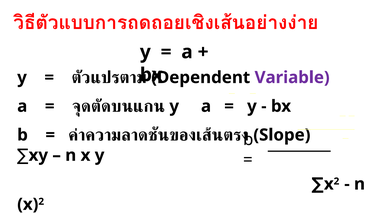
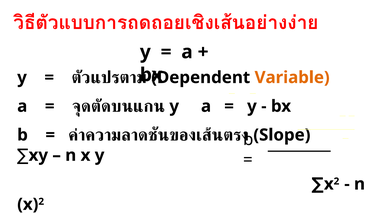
Variable at (292, 77) colour: purple -> orange
